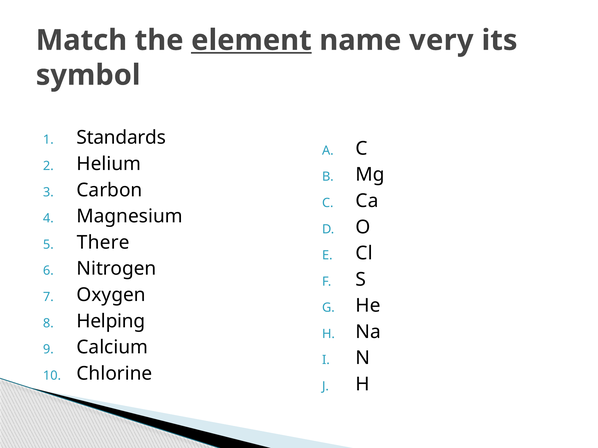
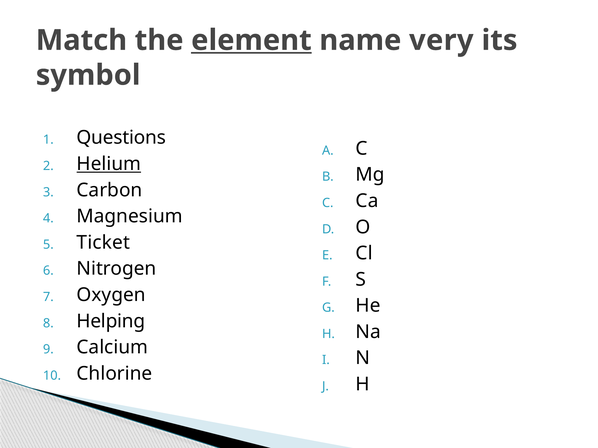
Standards: Standards -> Questions
Helium underline: none -> present
There: There -> Ticket
